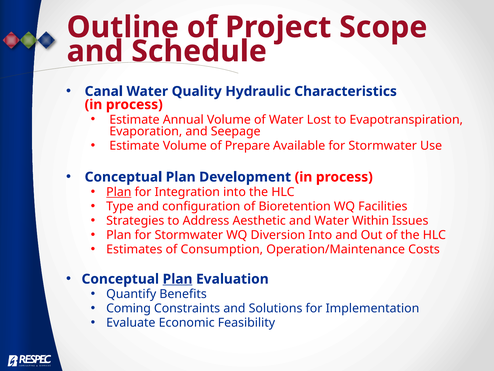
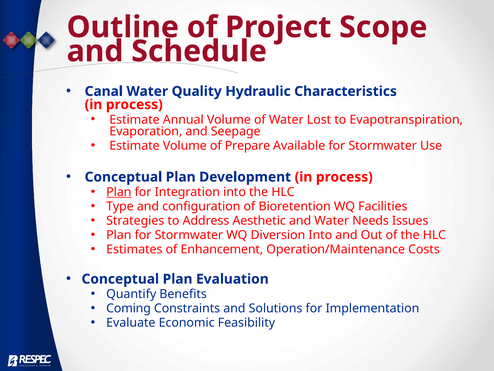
Within: Within -> Needs
Consumption: Consumption -> Enhancement
Plan at (178, 279) underline: present -> none
